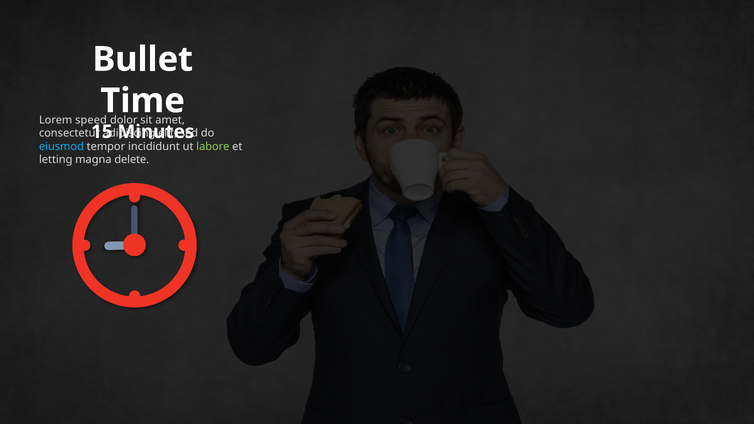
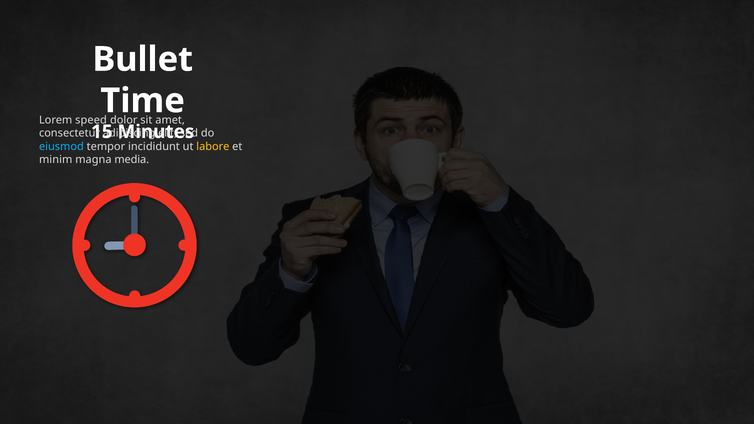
labore colour: light green -> yellow
letting: letting -> minim
delete: delete -> media
